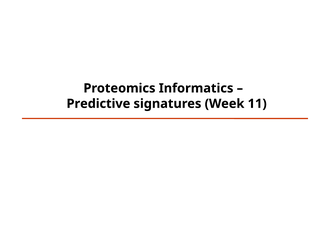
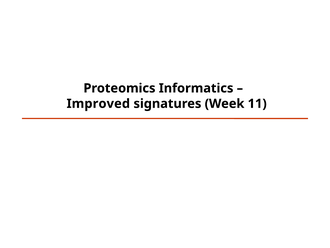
Predictive: Predictive -> Improved
